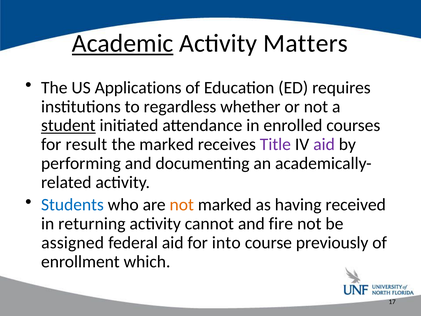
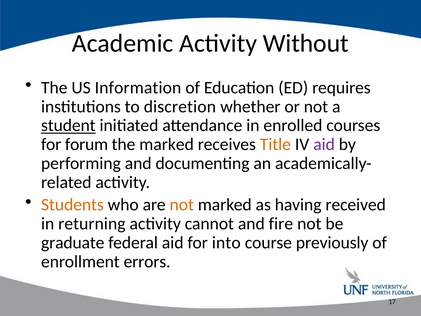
Academic underline: present -> none
Matters: Matters -> Without
Applications: Applications -> Information
regardless: regardless -> discretion
result: result -> forum
Title colour: purple -> orange
Students colour: blue -> orange
assigned: assigned -> graduate
which: which -> errors
